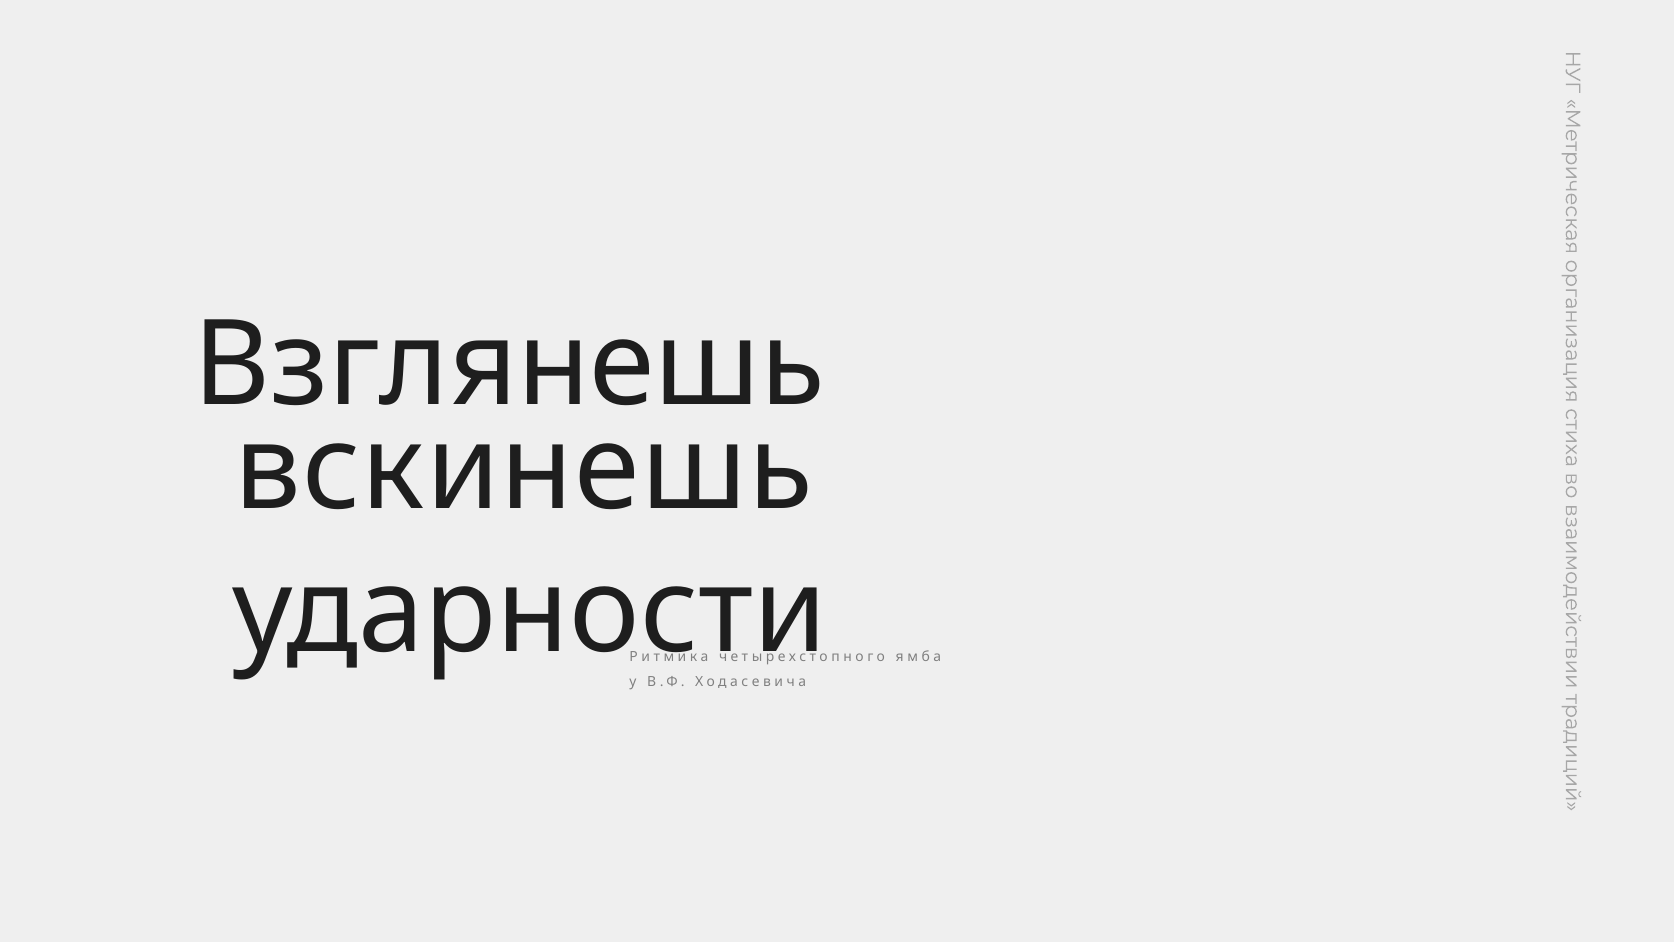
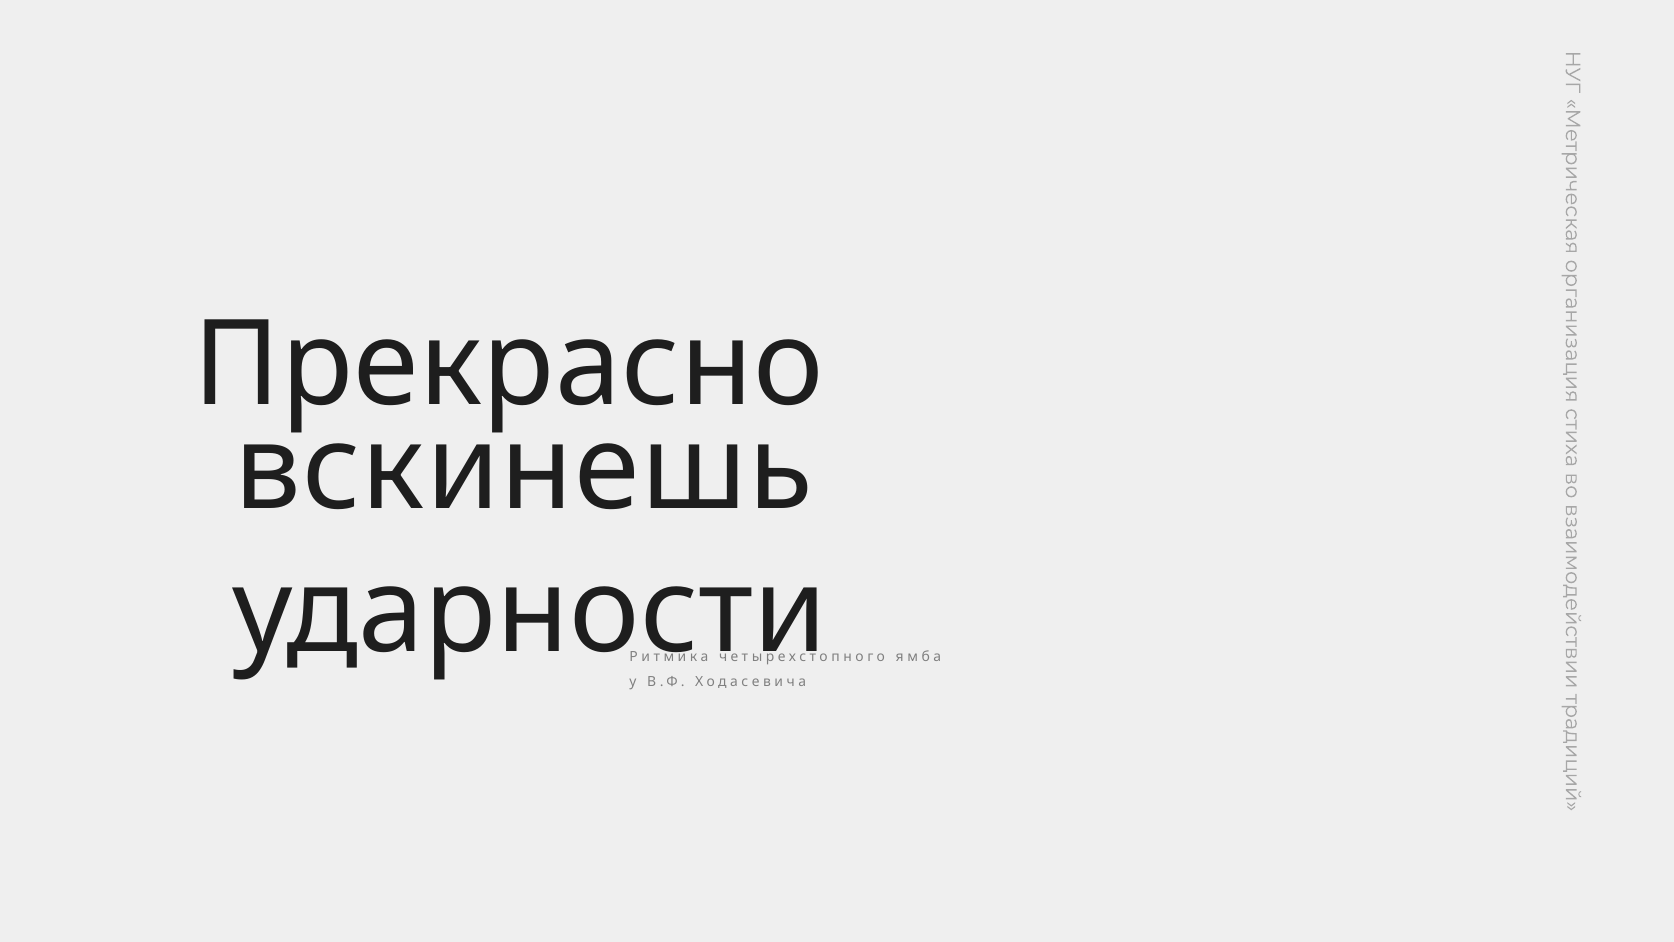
Взглянешь: Взглянешь -> Прекрасно
